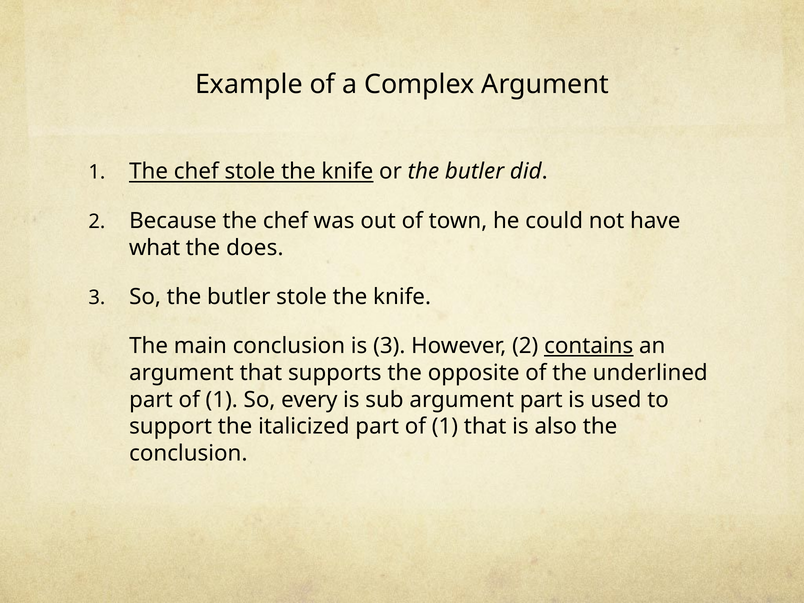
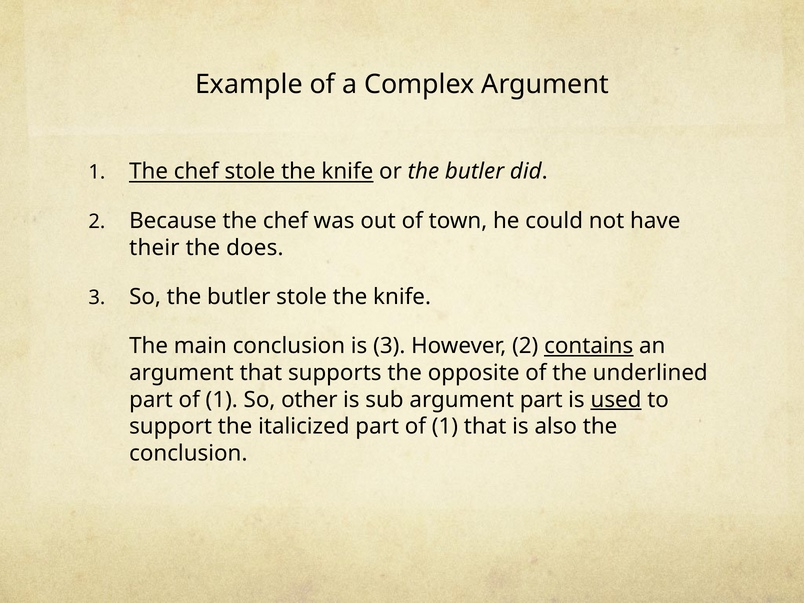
what: what -> their
every: every -> other
used underline: none -> present
